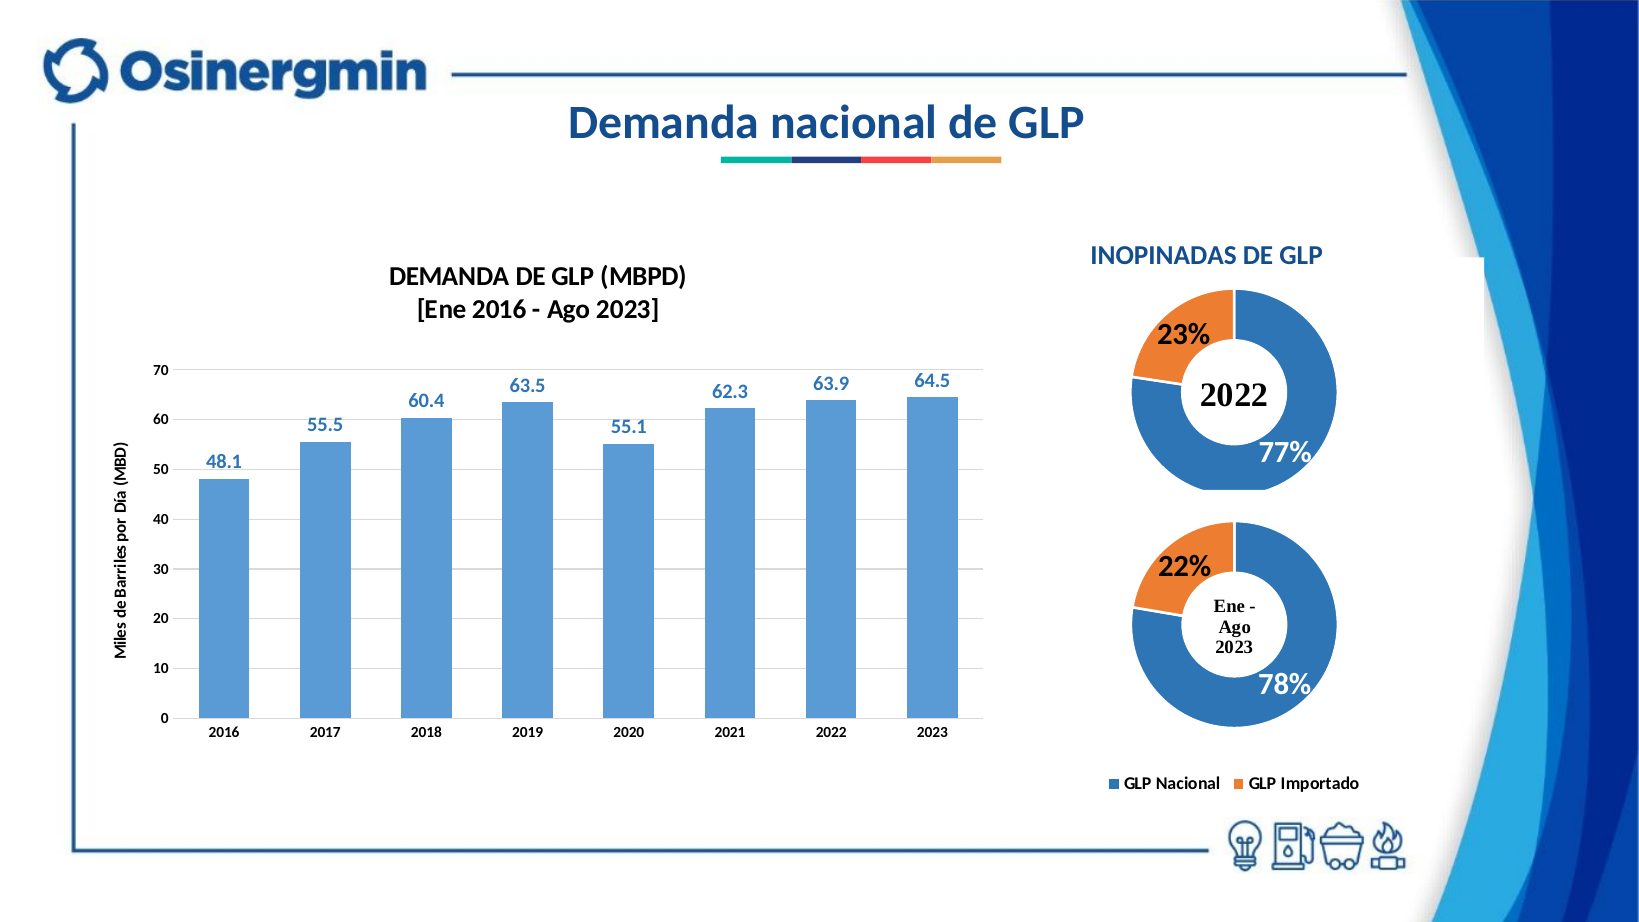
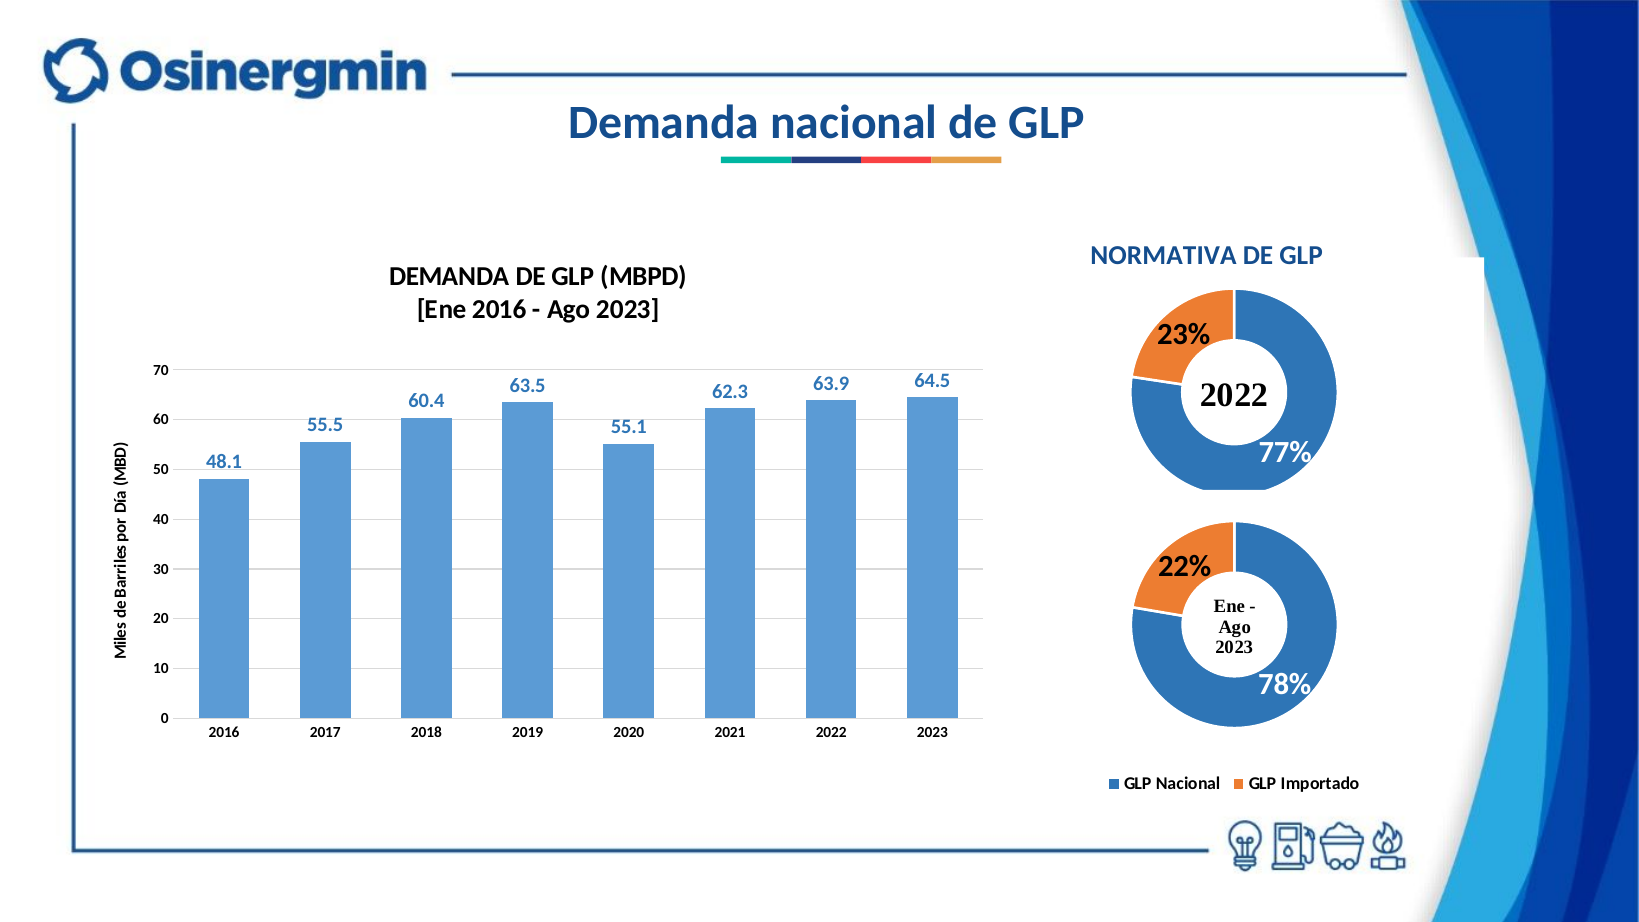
INOPINADAS: INOPINADAS -> NORMATIVA
